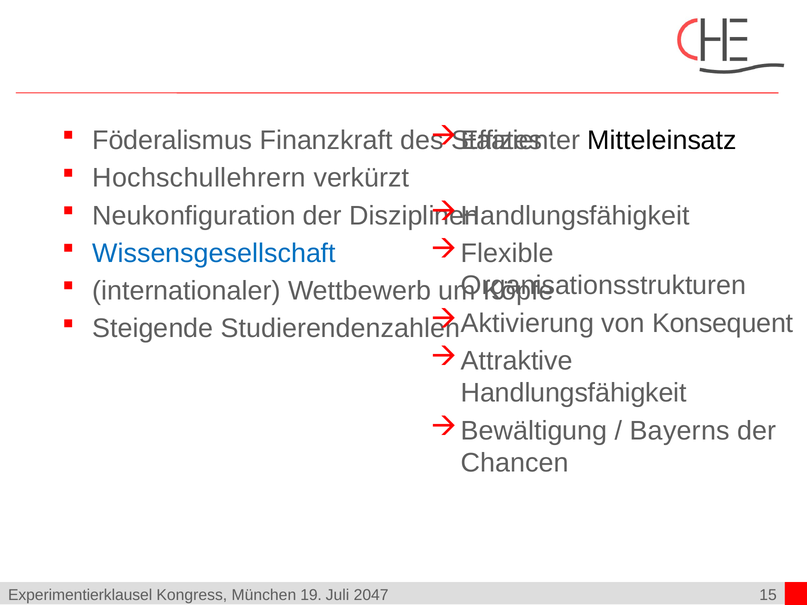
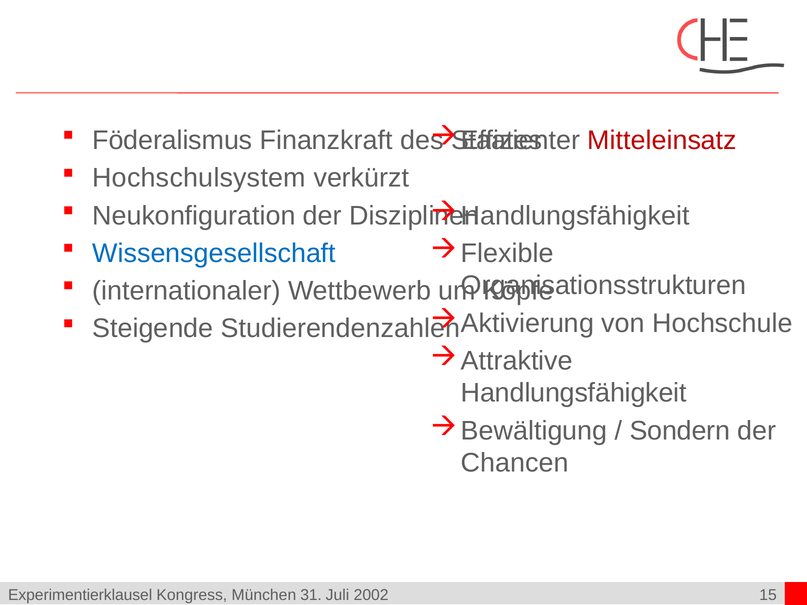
Mitteleinsatz colour: black -> red
Hochschullehrern: Hochschullehrern -> Hochschulsystem
Konsequent: Konsequent -> Hochschule
Bayerns: Bayerns -> Sondern
19: 19 -> 31
2047: 2047 -> 2002
